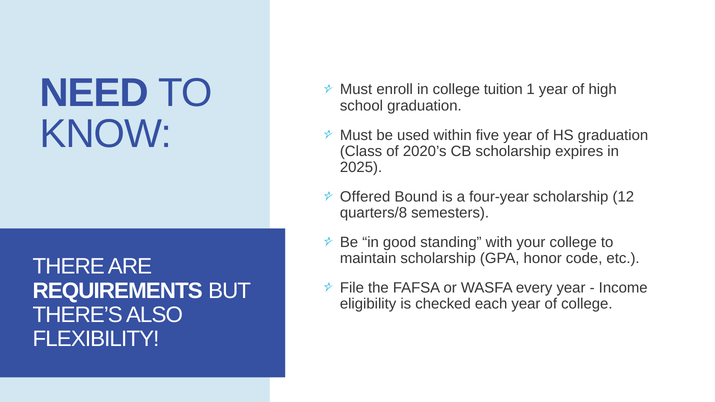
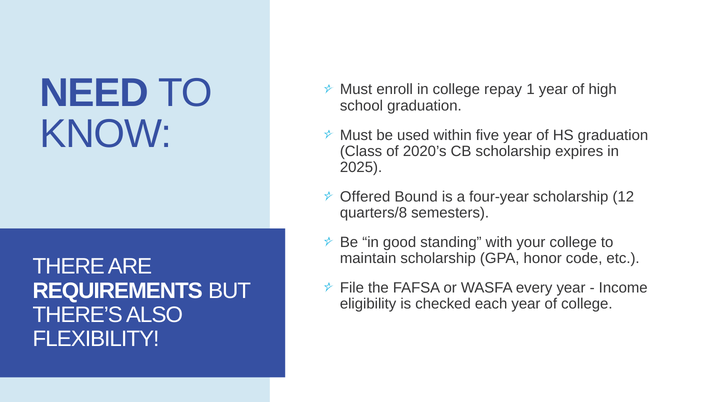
tuition: tuition -> repay
